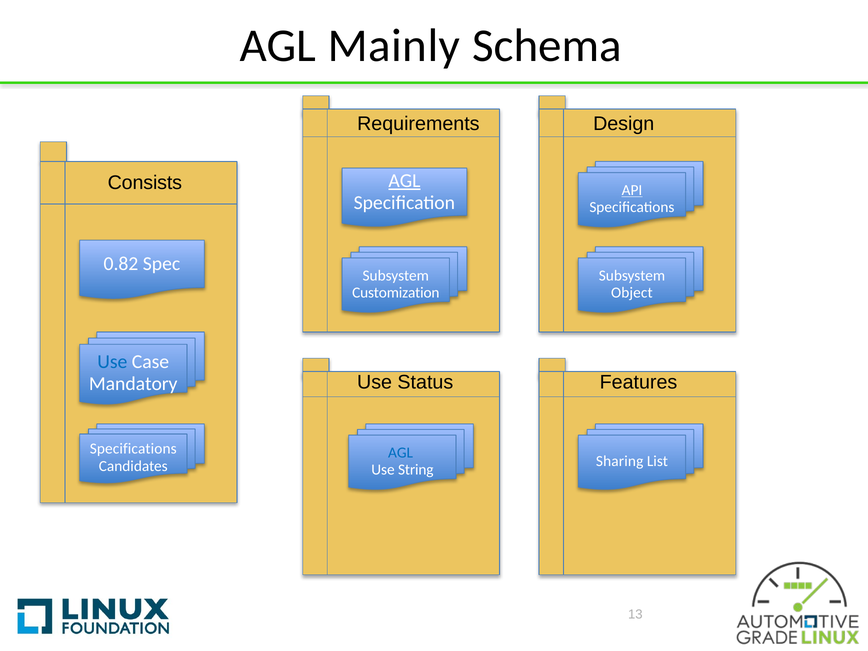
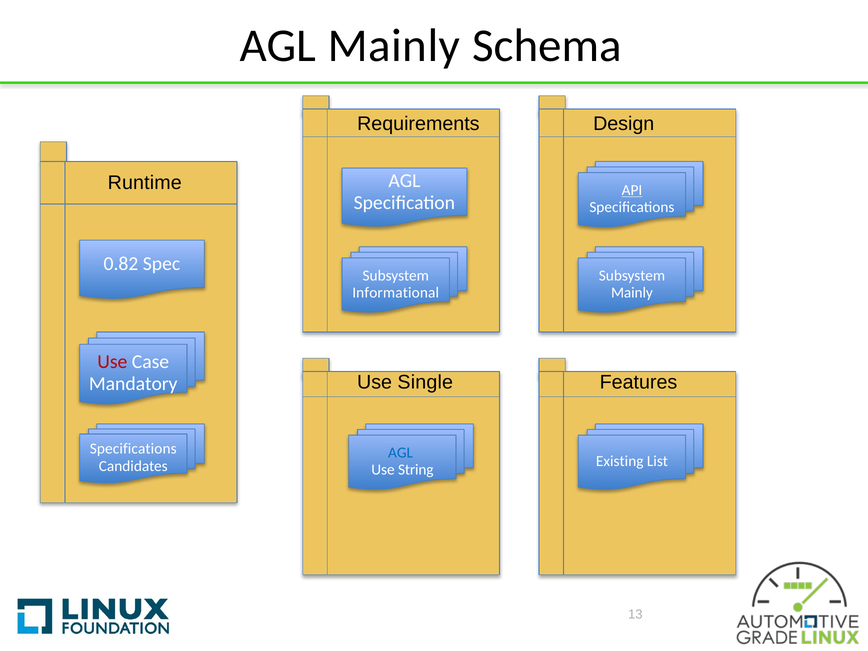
AGL at (404, 181) underline: present -> none
Consists: Consists -> Runtime
Customization: Customization -> Informational
Object at (632, 292): Object -> Mainly
Use at (112, 362) colour: blue -> red
Status: Status -> Single
Sharing: Sharing -> Existing
